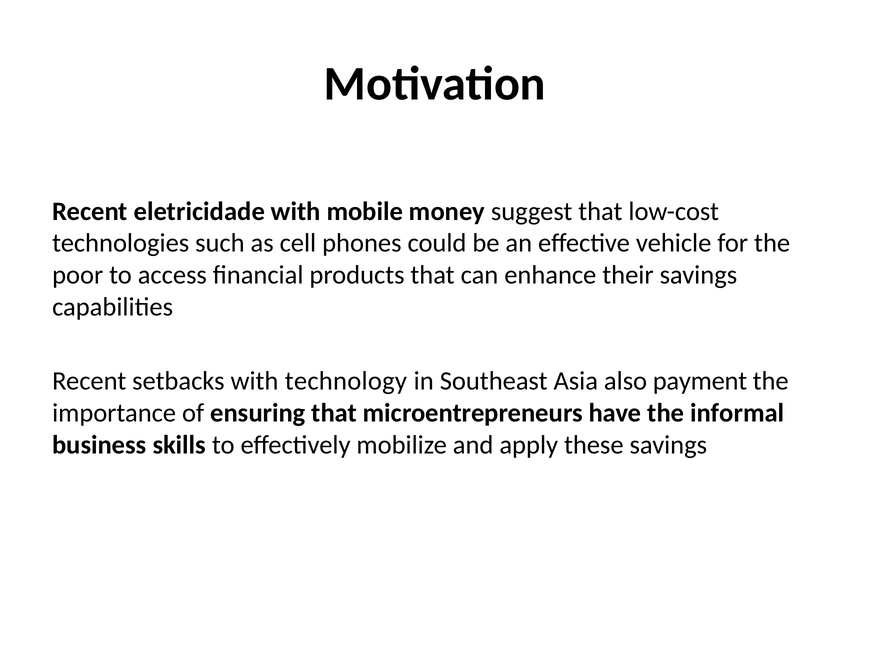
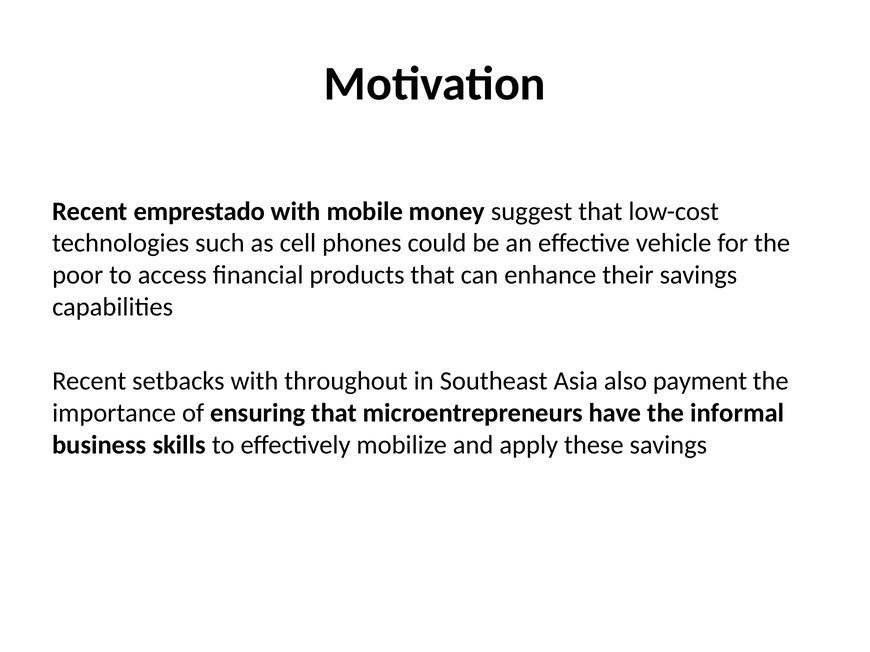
eletricidade: eletricidade -> emprestado
technology: technology -> throughout
